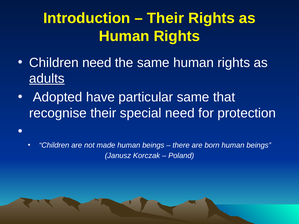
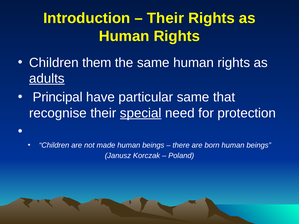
Children need: need -> them
Adopted: Adopted -> Principal
special underline: none -> present
